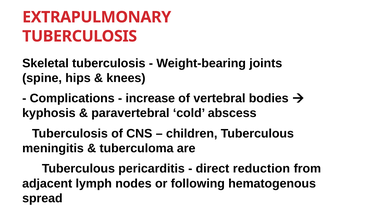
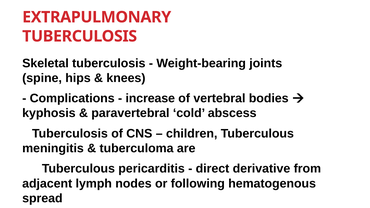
reduction: reduction -> derivative
